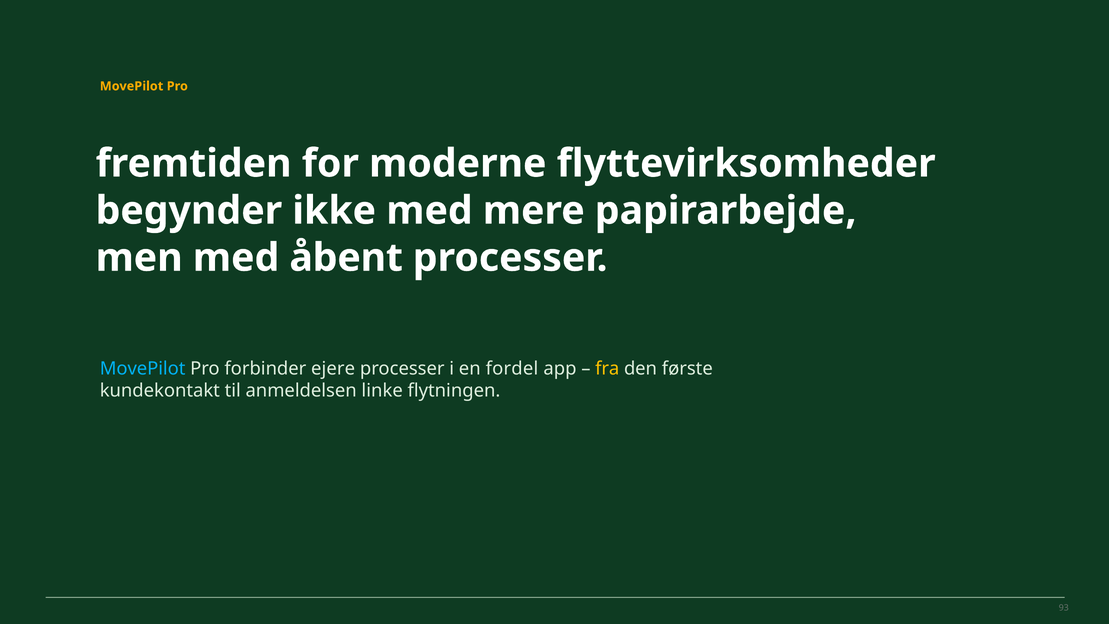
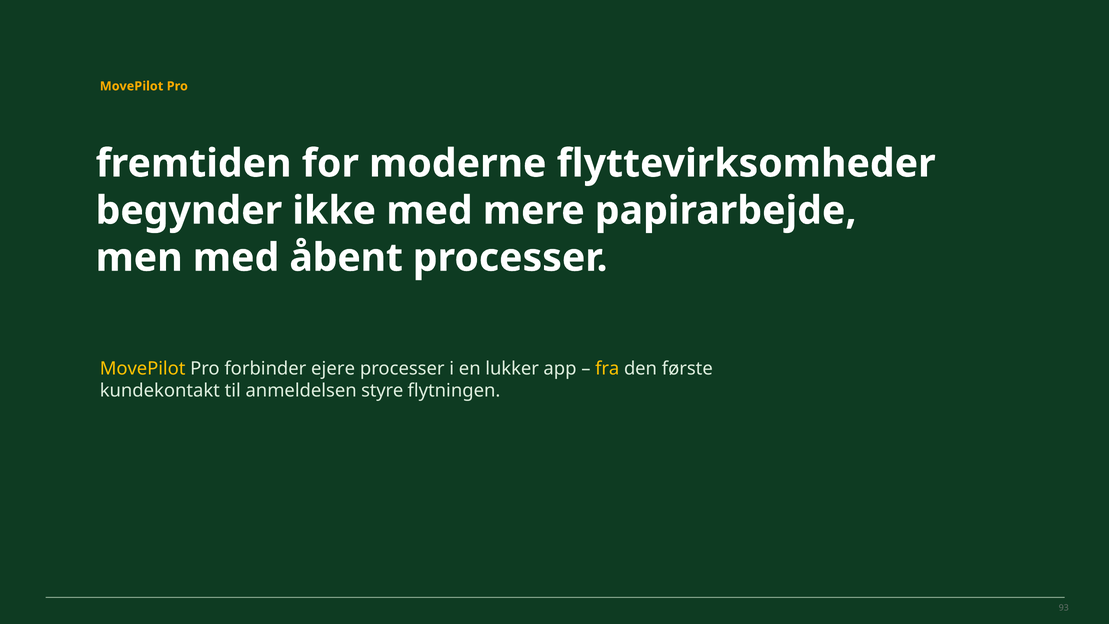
MovePilot at (143, 369) colour: light blue -> yellow
fordel: fordel -> lukker
linke: linke -> styre
